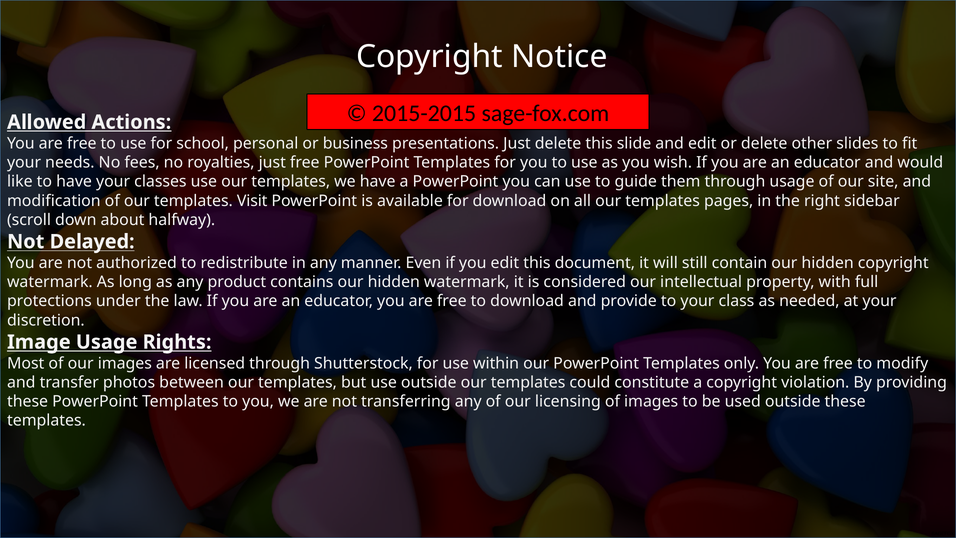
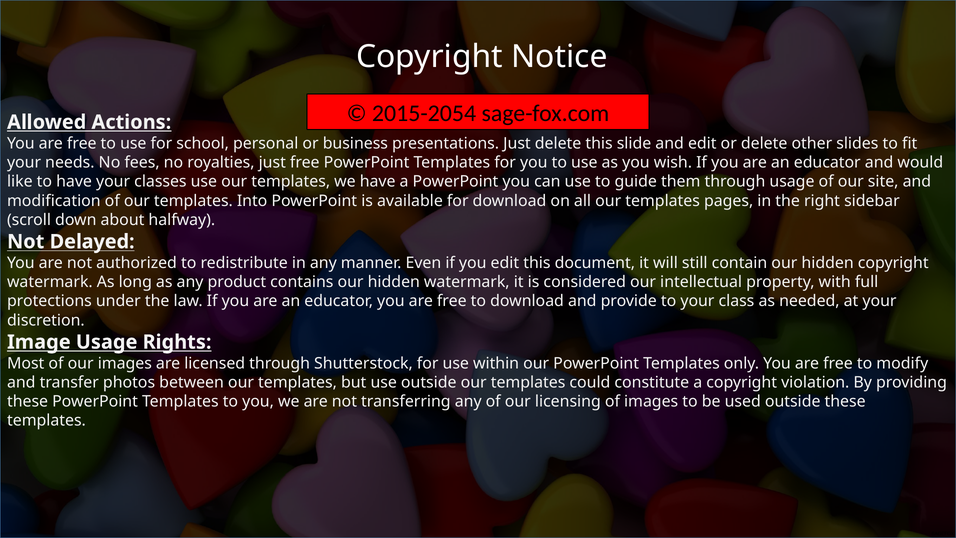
2015-2015: 2015-2015 -> 2015-2054
Visit: Visit -> Into
